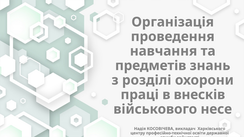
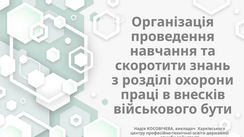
предметів: предметів -> скоротити
несе: несе -> бути
